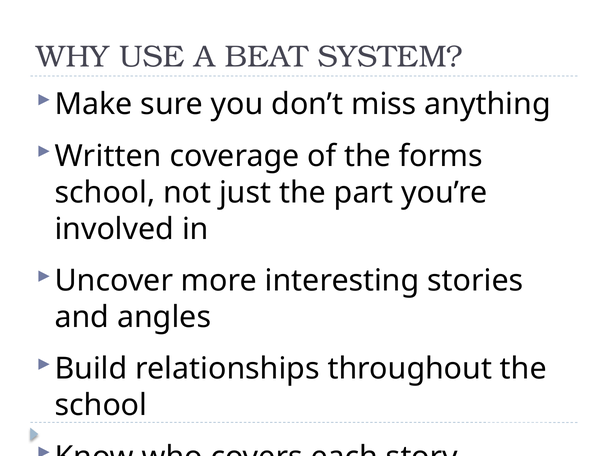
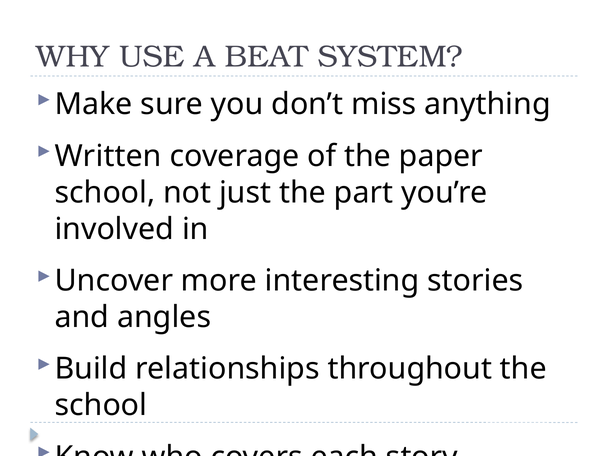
forms: forms -> paper
